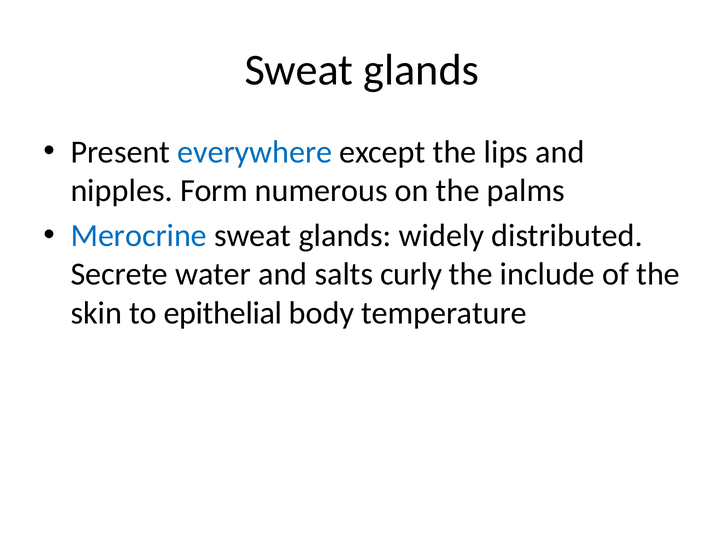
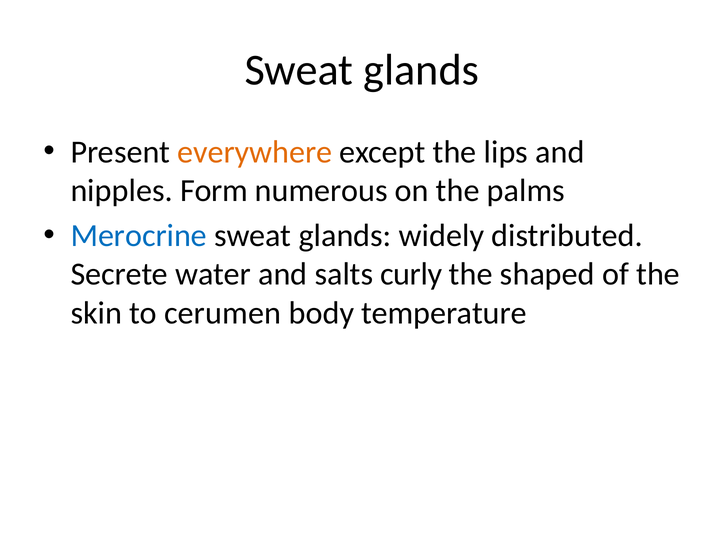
everywhere colour: blue -> orange
include: include -> shaped
epithelial: epithelial -> cerumen
